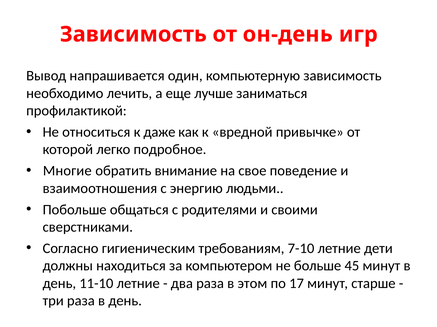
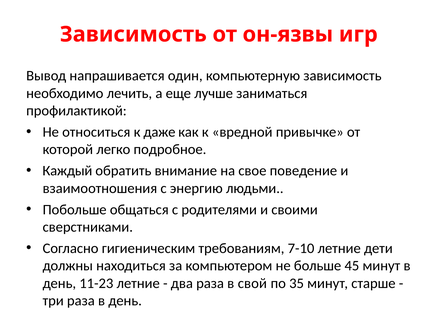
он-день: он-день -> он-язвы
Многие: Многие -> Каждый
11-10: 11-10 -> 11-23
этом: этом -> свой
17: 17 -> 35
